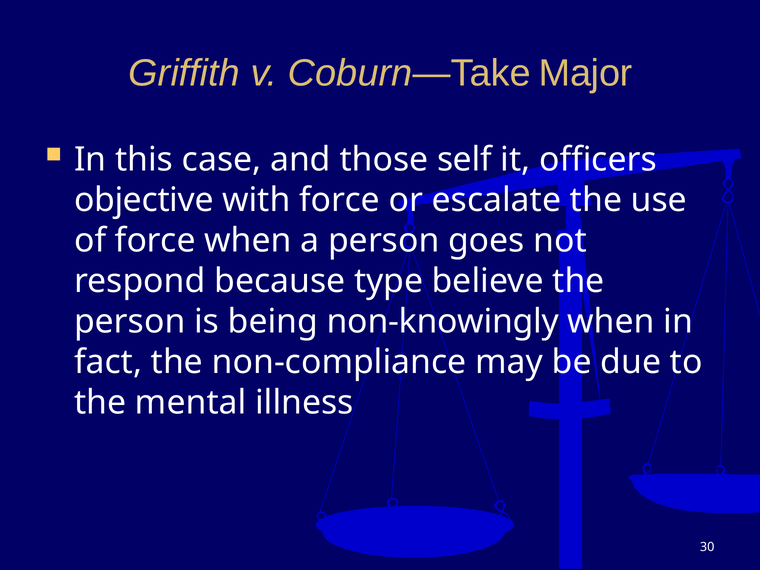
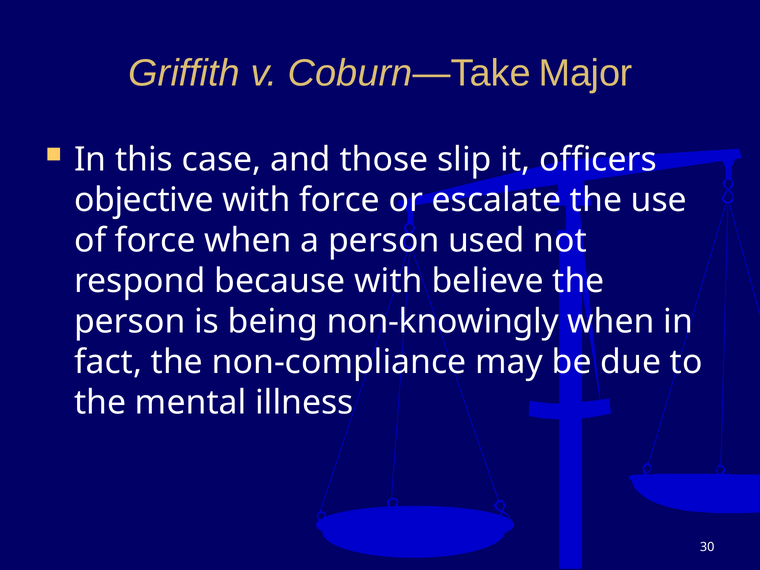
self: self -> slip
goes: goes -> used
because type: type -> with
